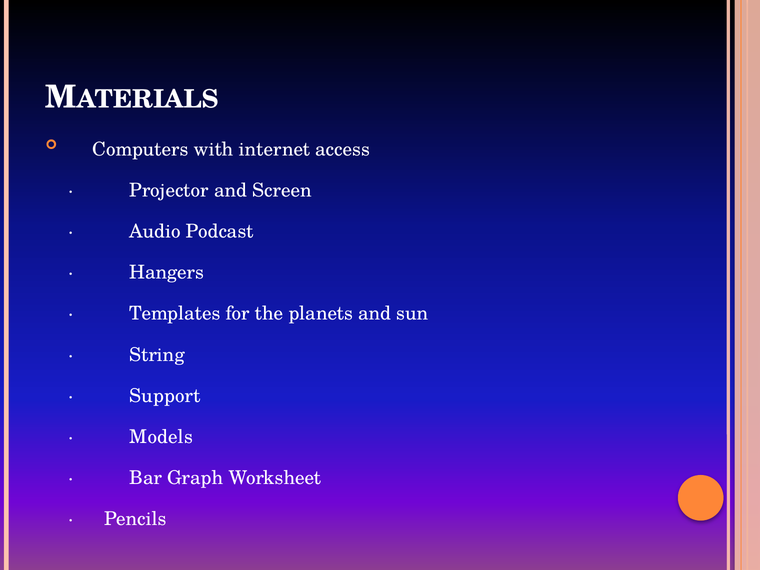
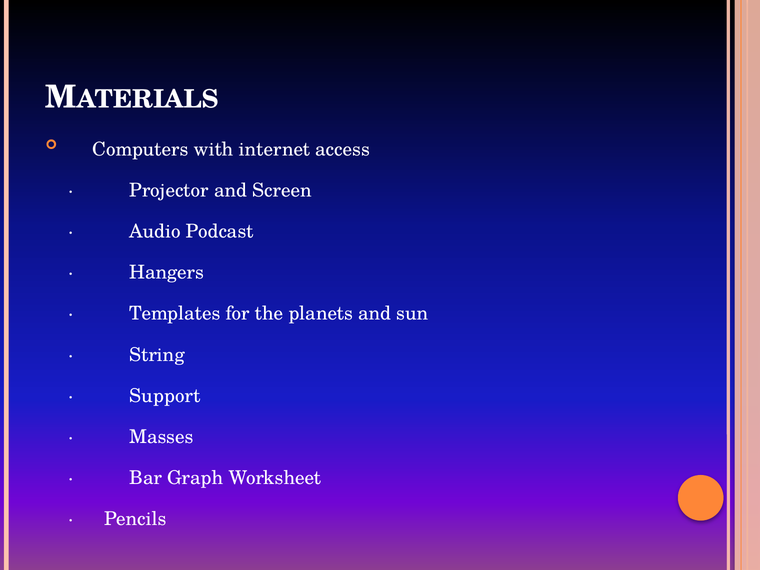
Models: Models -> Masses
